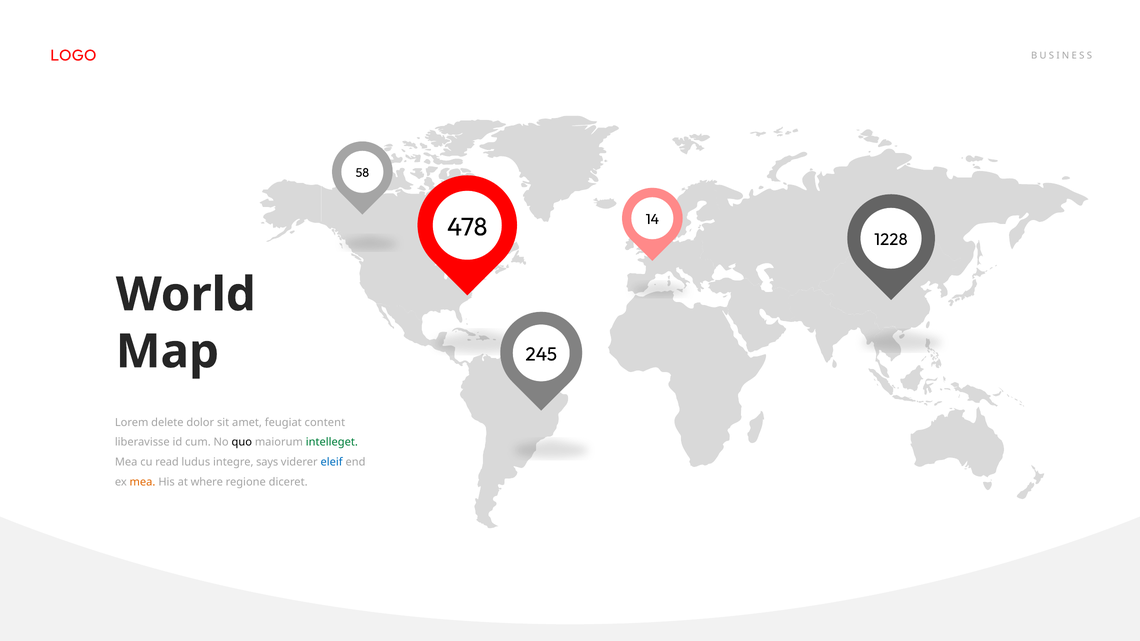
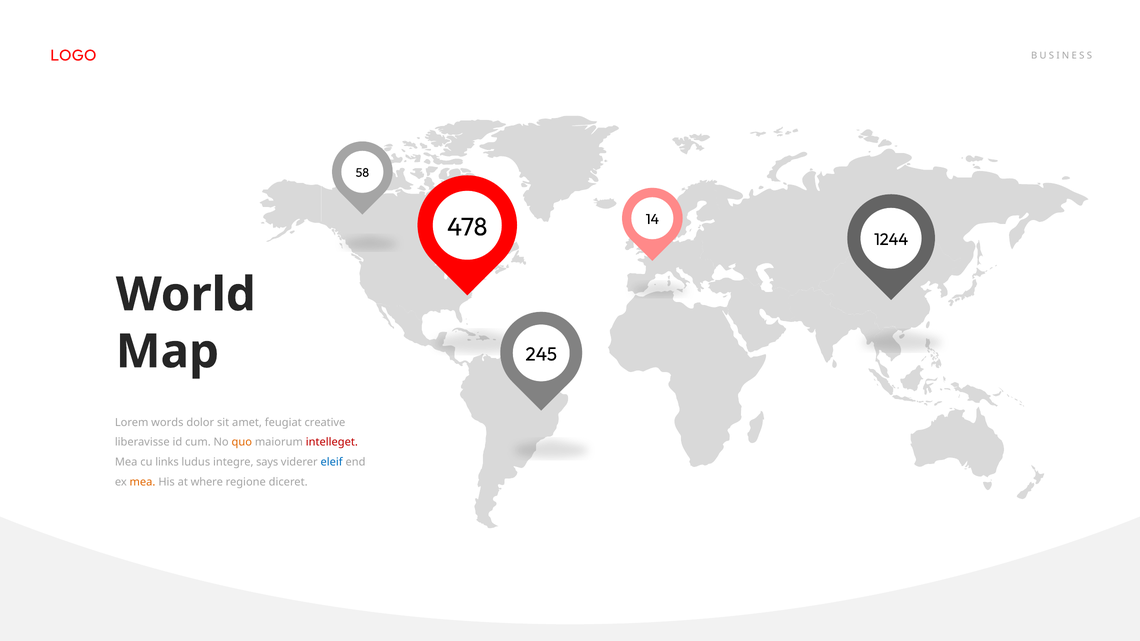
1228: 1228 -> 1244
delete: delete -> words
content: content -> creative
quo colour: black -> orange
intelleget colour: green -> red
read: read -> links
